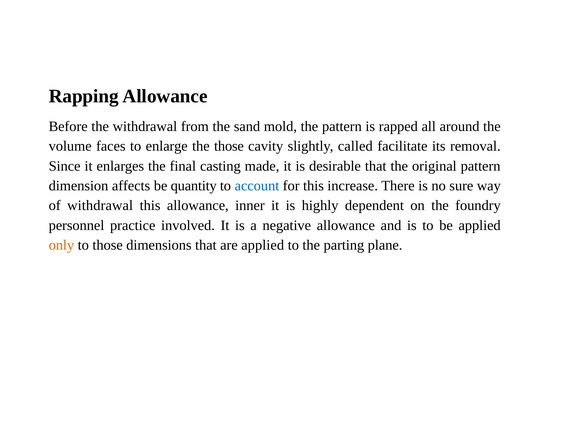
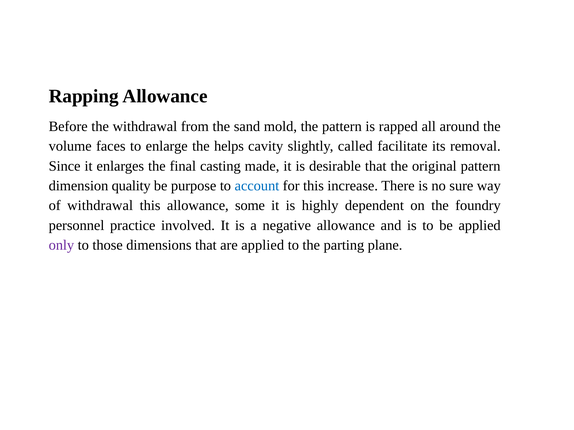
the those: those -> helps
affects: affects -> quality
quantity: quantity -> purpose
inner: inner -> some
only colour: orange -> purple
